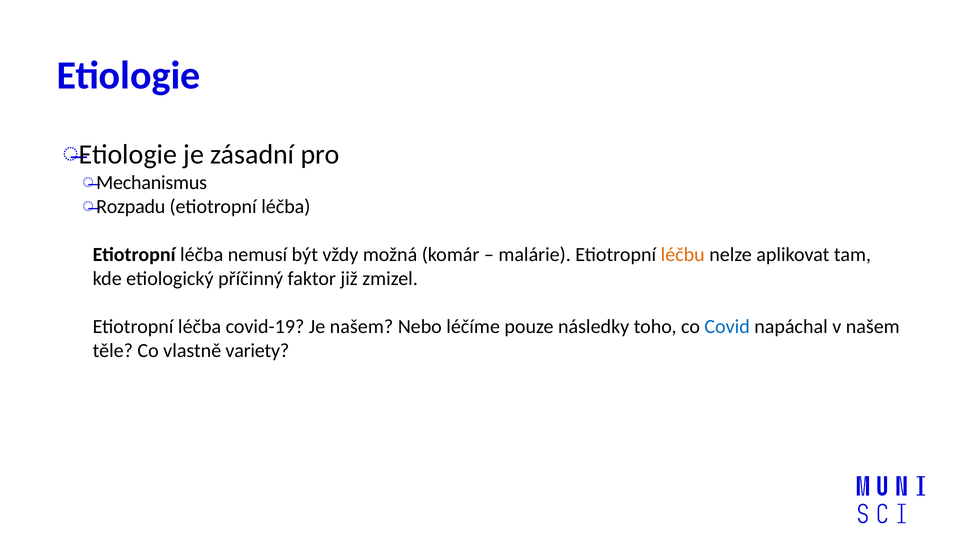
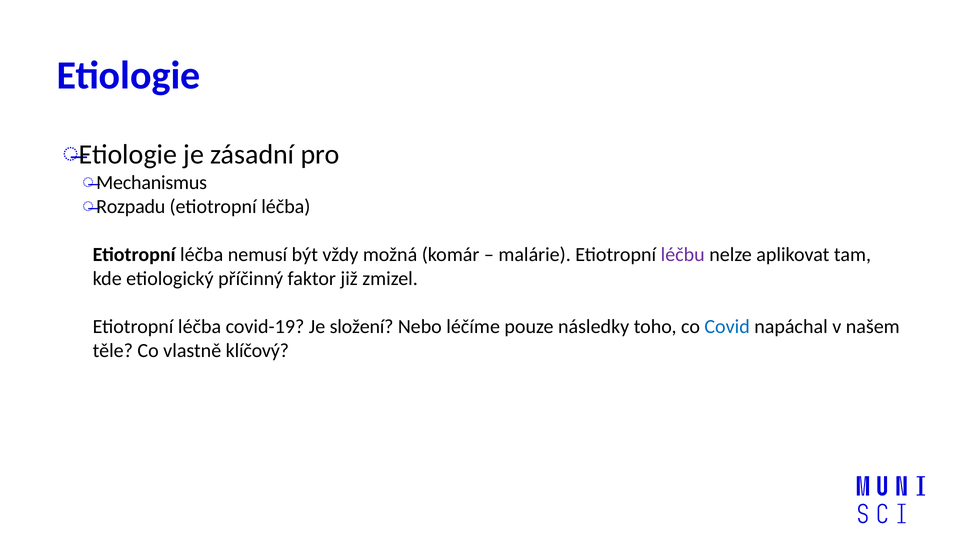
léčbu colour: orange -> purple
Je našem: našem -> složení
variety: variety -> klíčový
